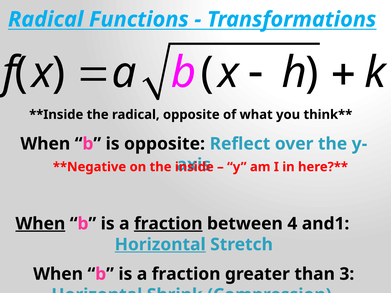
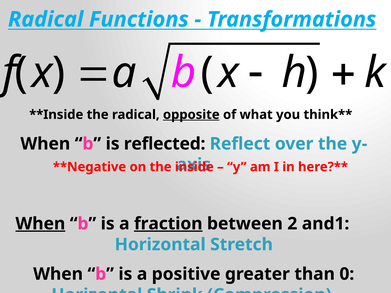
opposite at (191, 115) underline: none -> present
is opposite: opposite -> reflected
4: 4 -> 2
Horizontal at (160, 245) underline: present -> none
fraction at (186, 274): fraction -> positive
3: 3 -> 0
